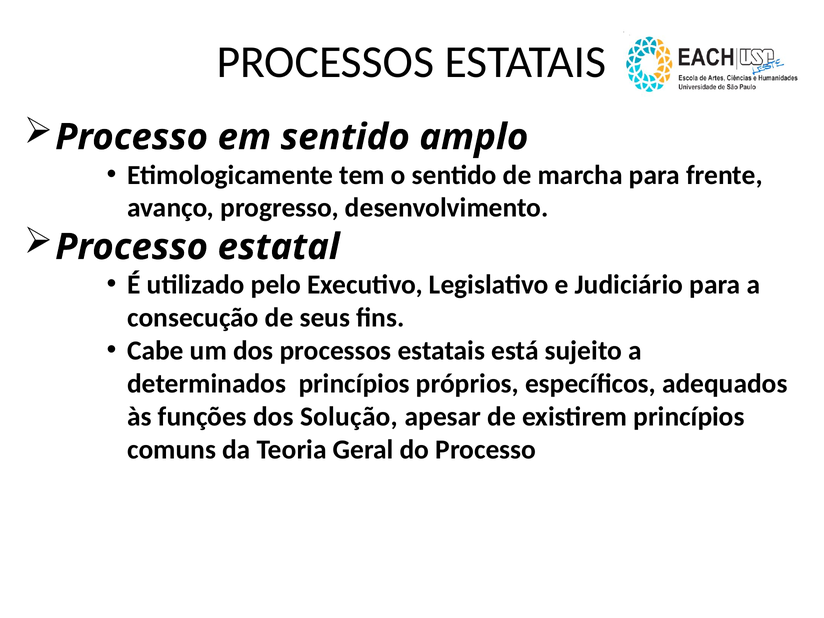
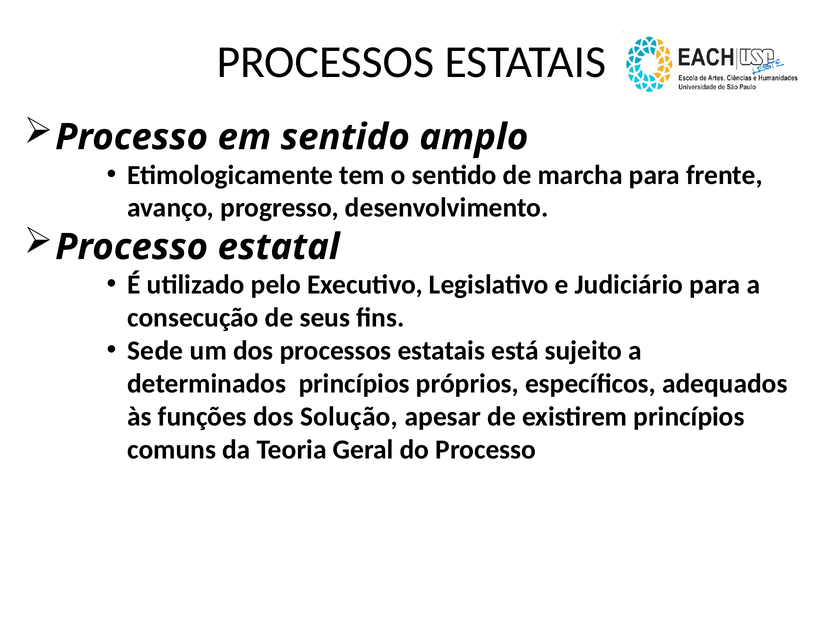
Cabe: Cabe -> Sede
